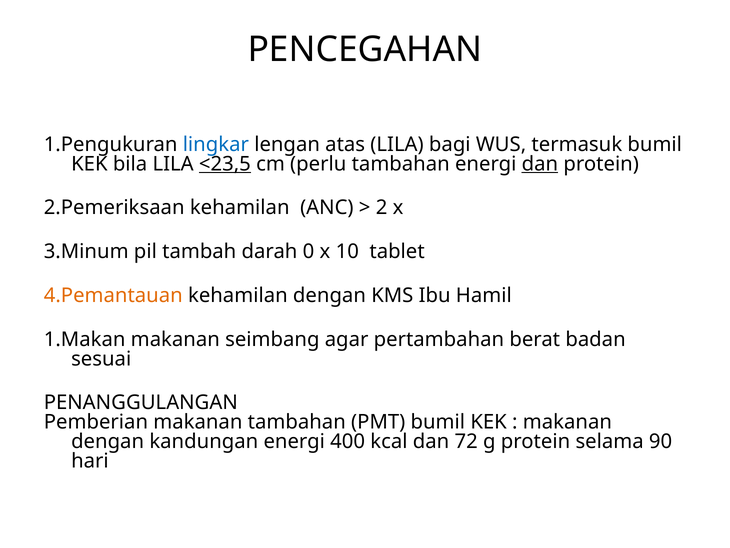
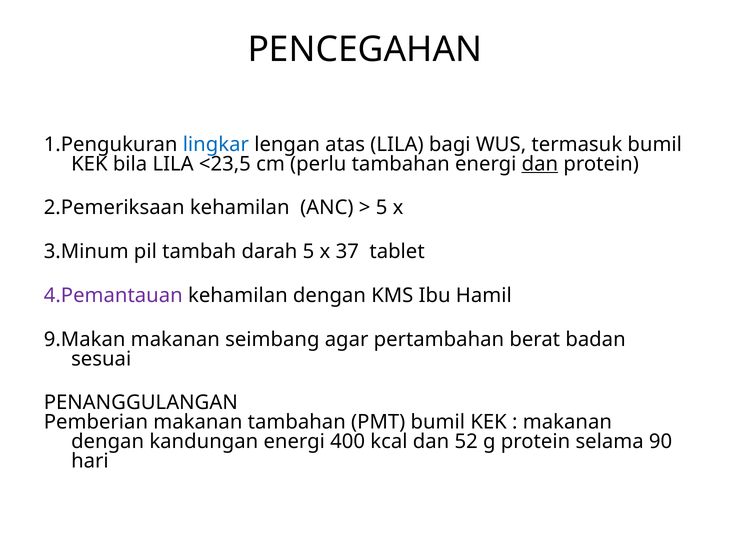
<23,5 underline: present -> none
2 at (382, 208): 2 -> 5
darah 0: 0 -> 5
10: 10 -> 37
4.Pemantauan colour: orange -> purple
1.Makan: 1.Makan -> 9.Makan
72: 72 -> 52
